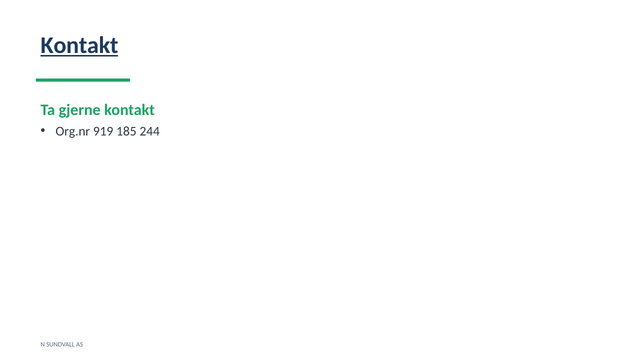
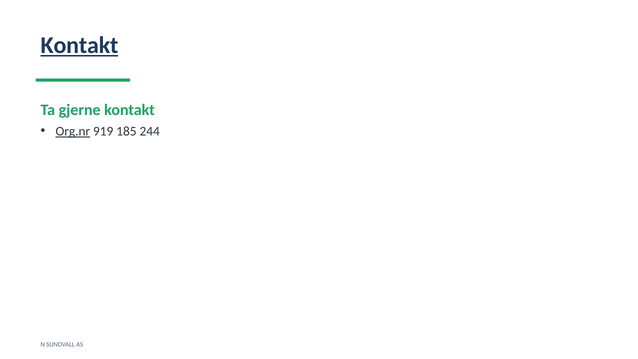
Org.nr underline: none -> present
